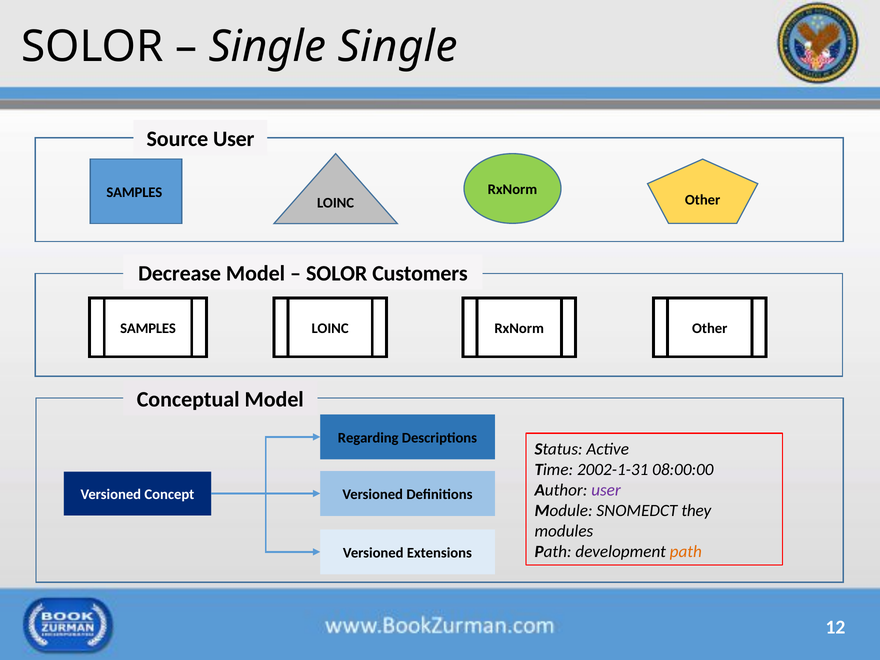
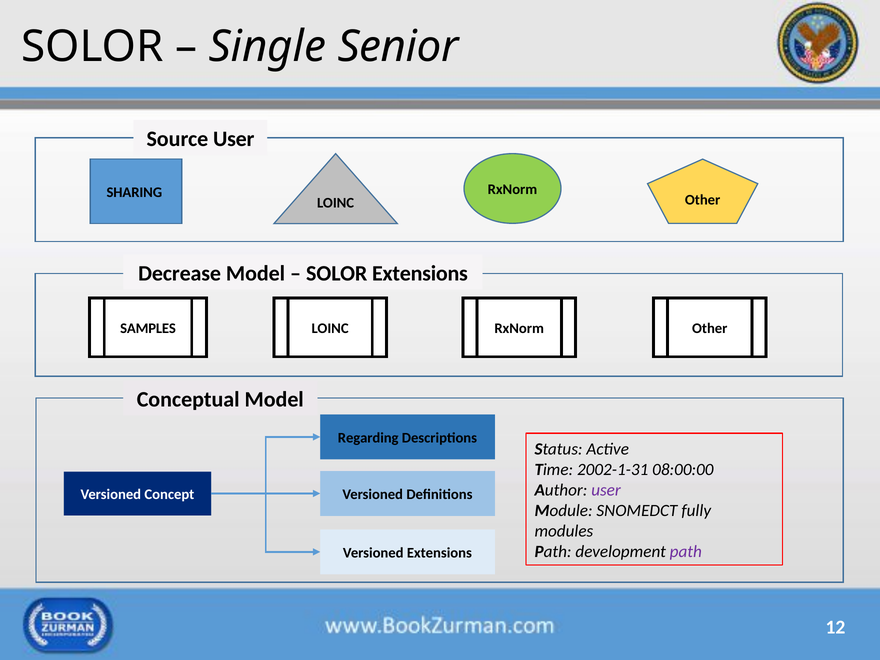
Single Single: Single -> Senior
SAMPLES at (134, 192): SAMPLES -> SHARING
SOLOR Customers: Customers -> Extensions
they: they -> fully
path at (686, 552) colour: orange -> purple
